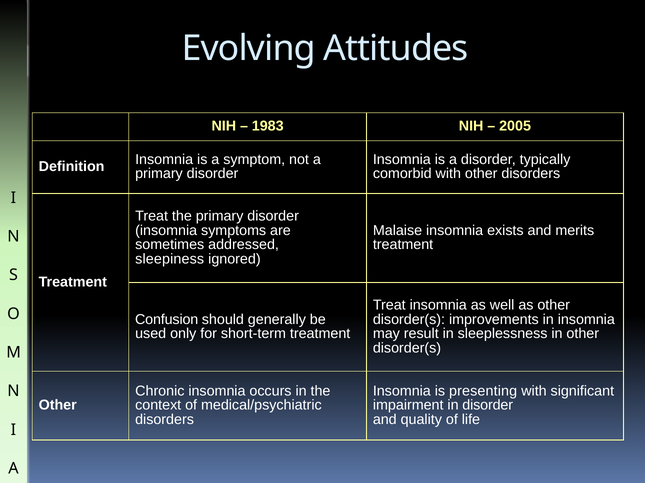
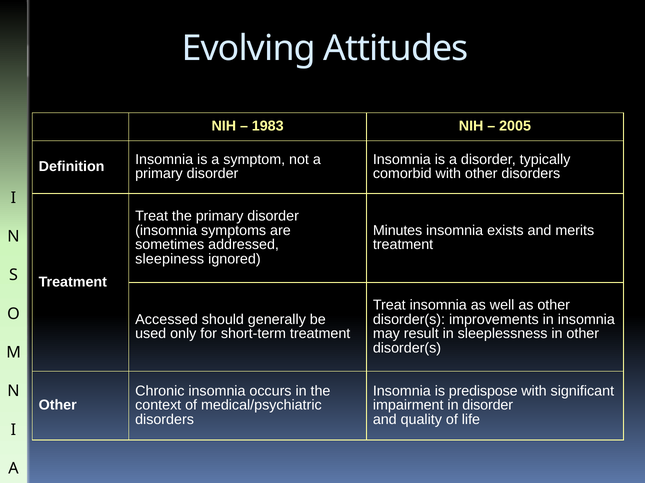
Malaise: Malaise -> Minutes
Confusion: Confusion -> Accessed
presenting: presenting -> predispose
